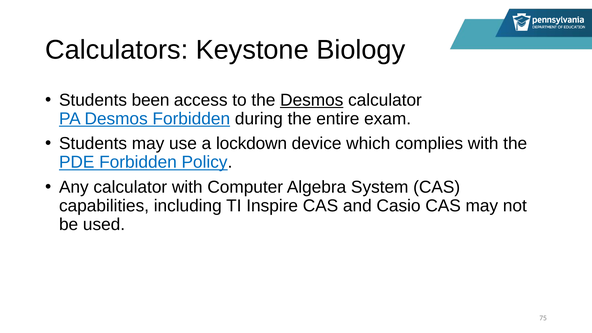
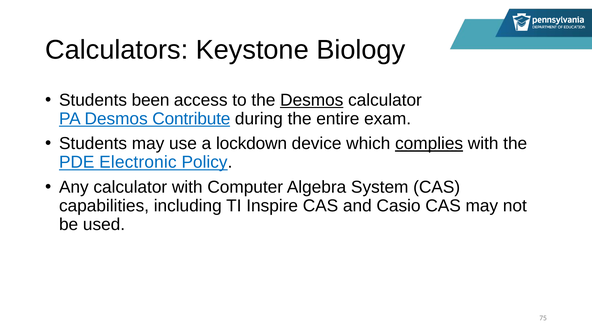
Desmos Forbidden: Forbidden -> Contribute
complies underline: none -> present
PDE Forbidden: Forbidden -> Electronic
